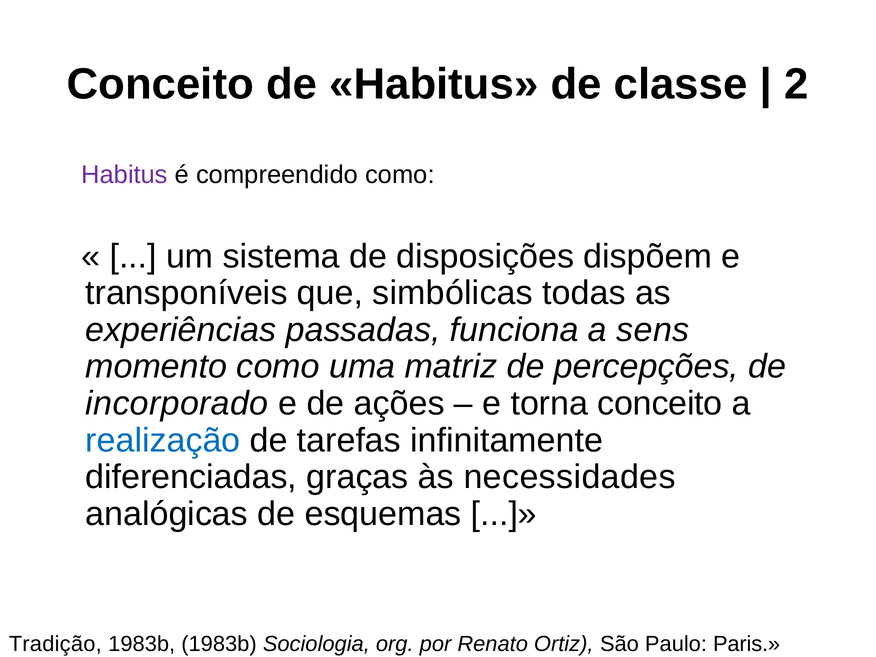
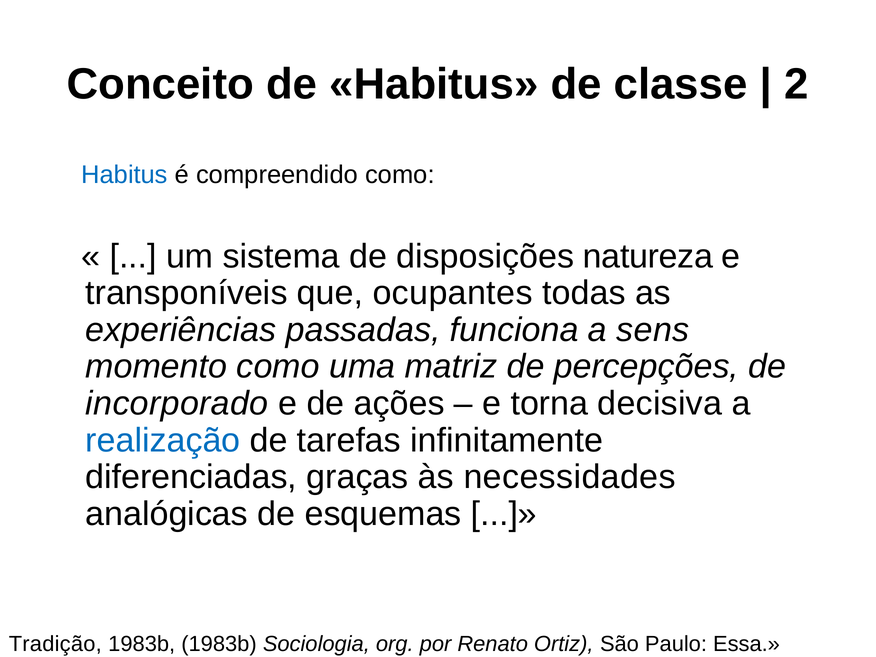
Habitus at (125, 175) colour: purple -> blue
dispõem: dispõem -> natureza
simbólicas: simbólicas -> ocupantes
torna conceito: conceito -> decisiva
Paris: Paris -> Essa
